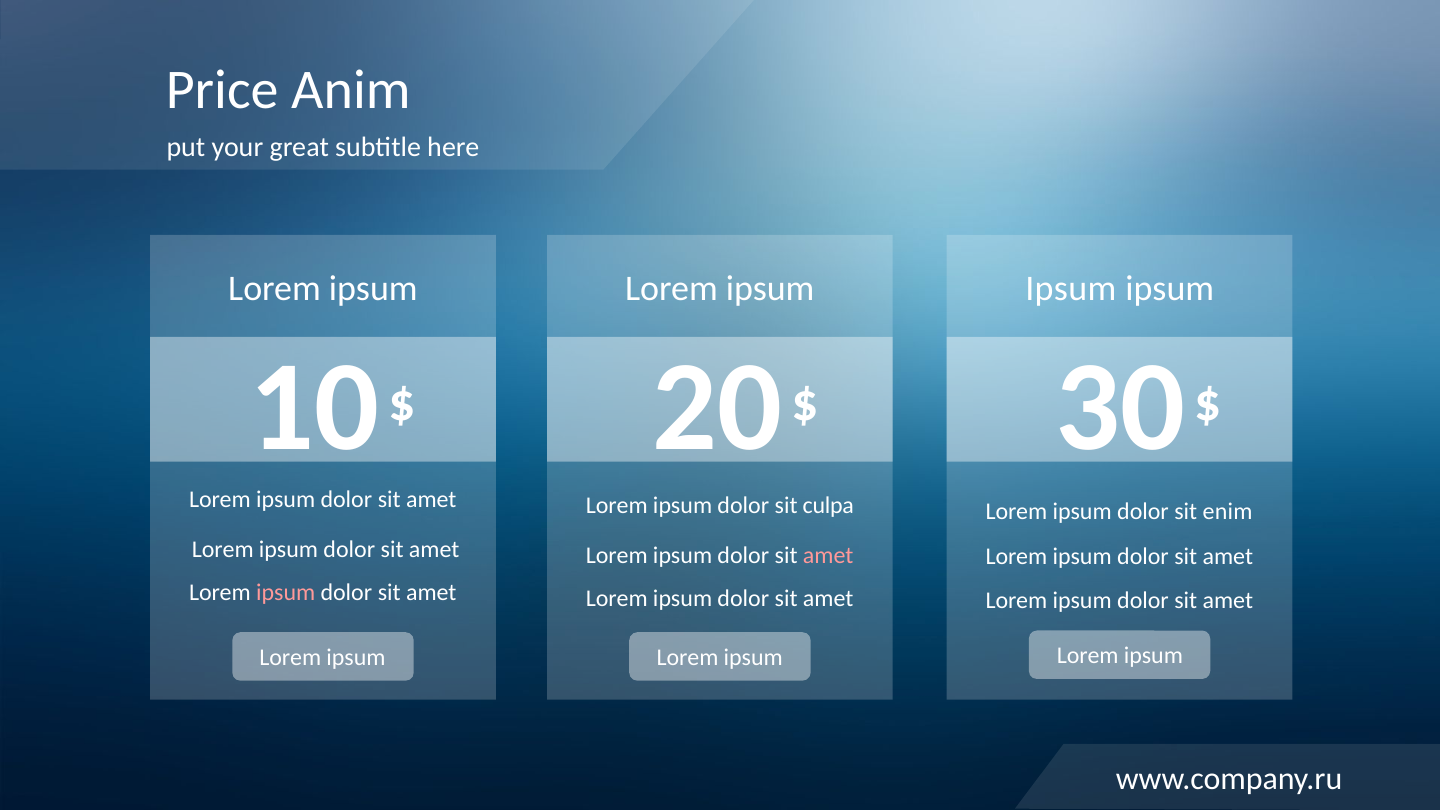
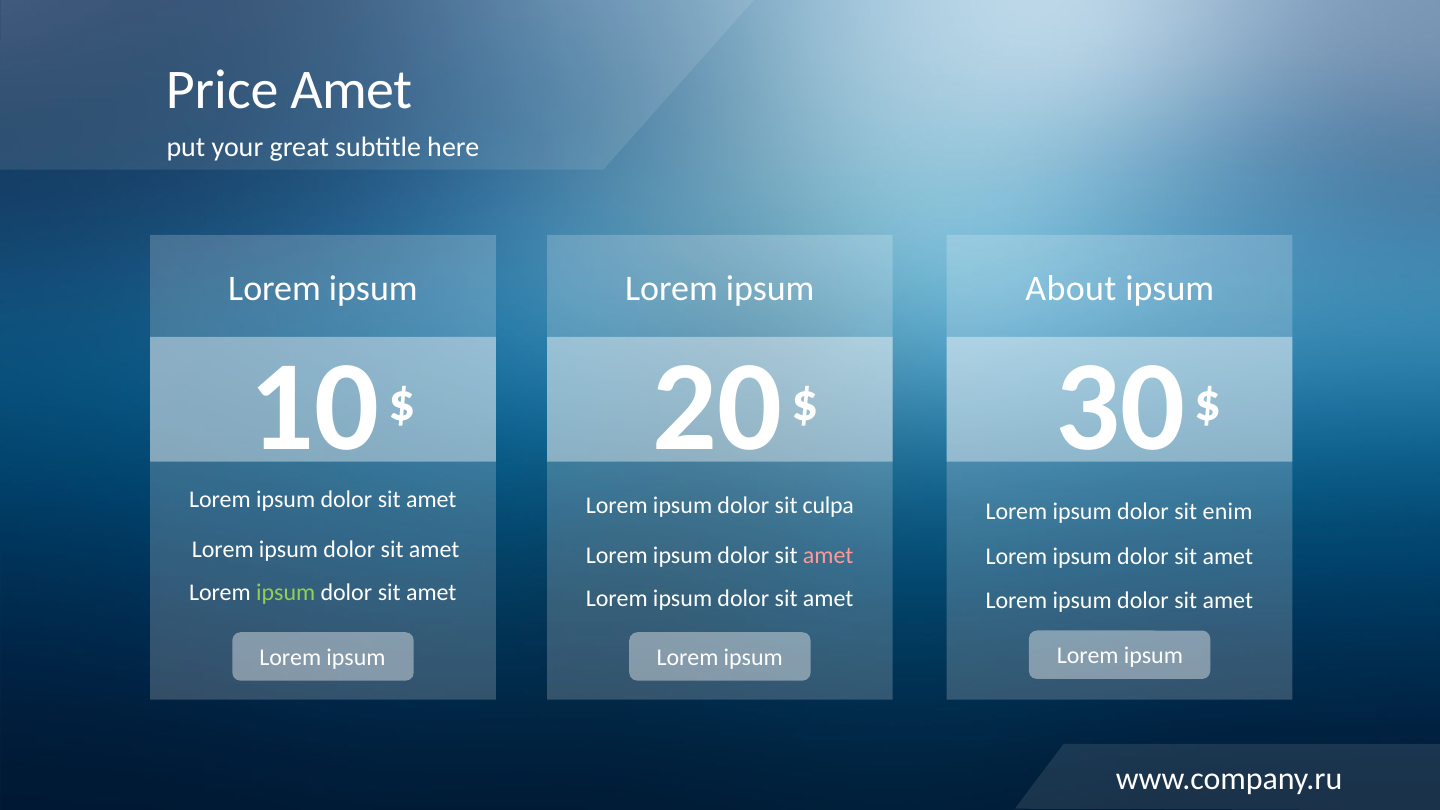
Price Anim: Anim -> Amet
Lorem ipsum Ipsum: Ipsum -> About
ipsum at (286, 593) colour: pink -> light green
